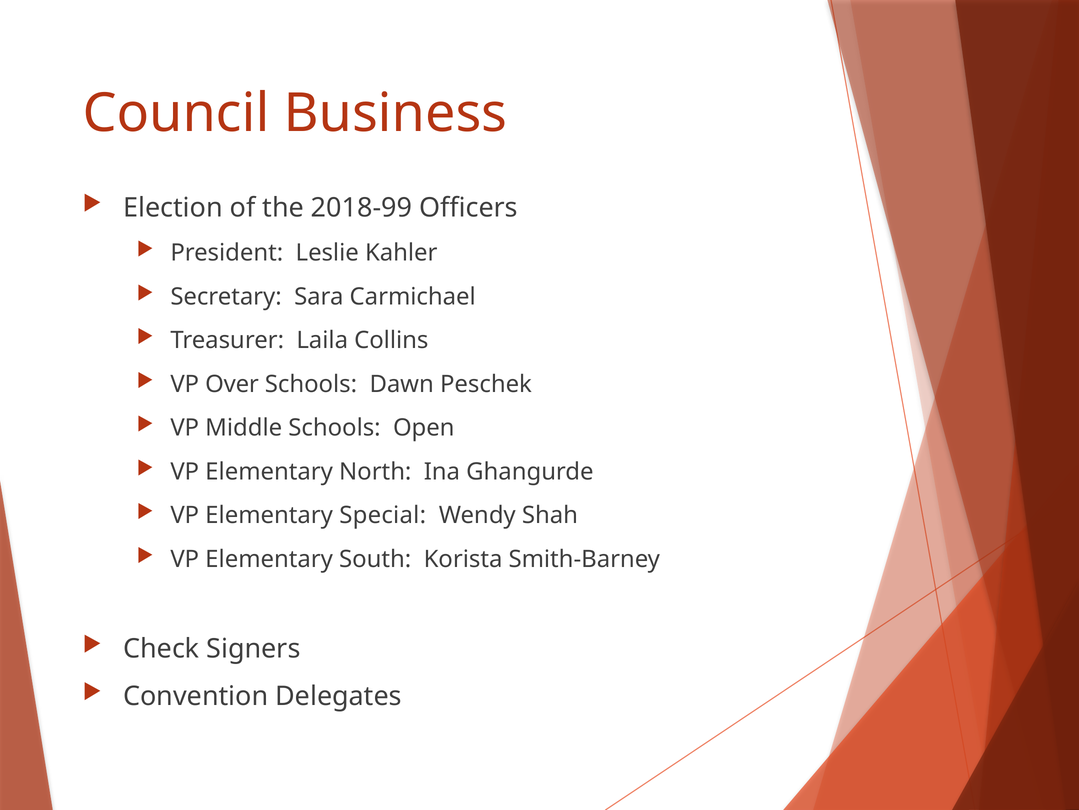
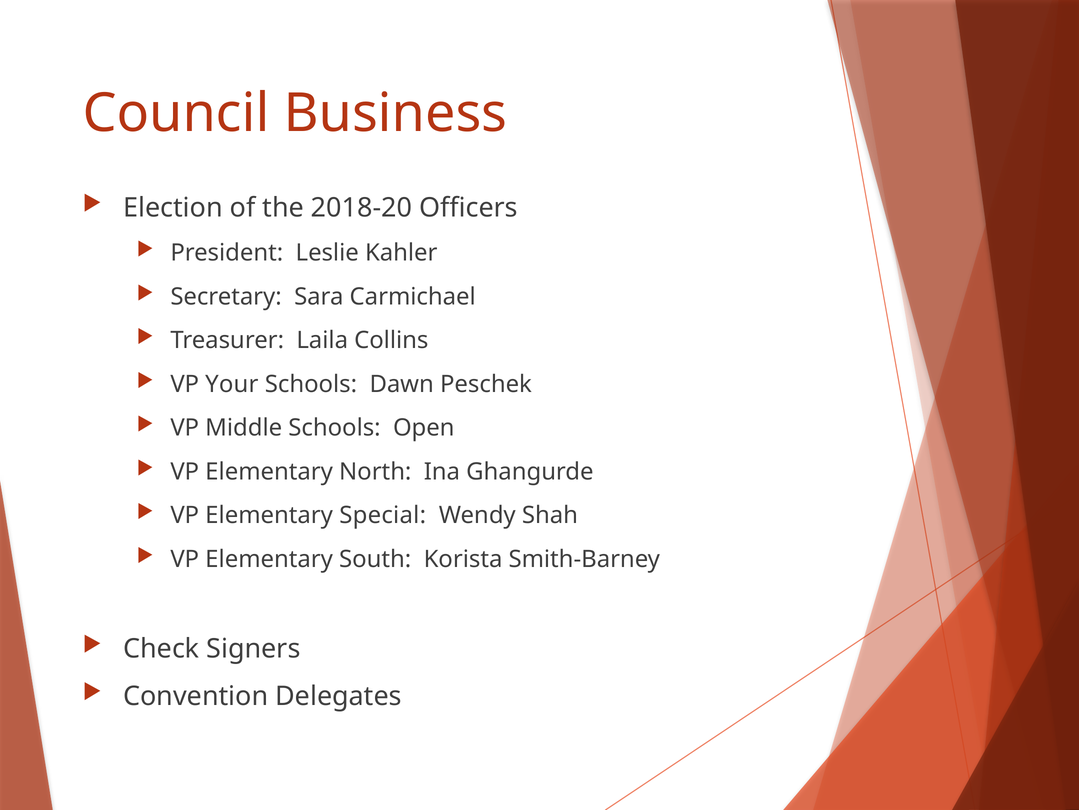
2018-99: 2018-99 -> 2018-20
Over: Over -> Your
